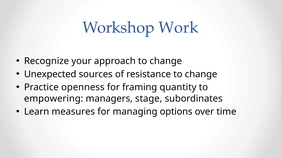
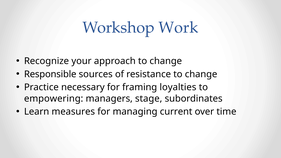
Unexpected: Unexpected -> Responsible
openness: openness -> necessary
quantity: quantity -> loyalties
options: options -> current
